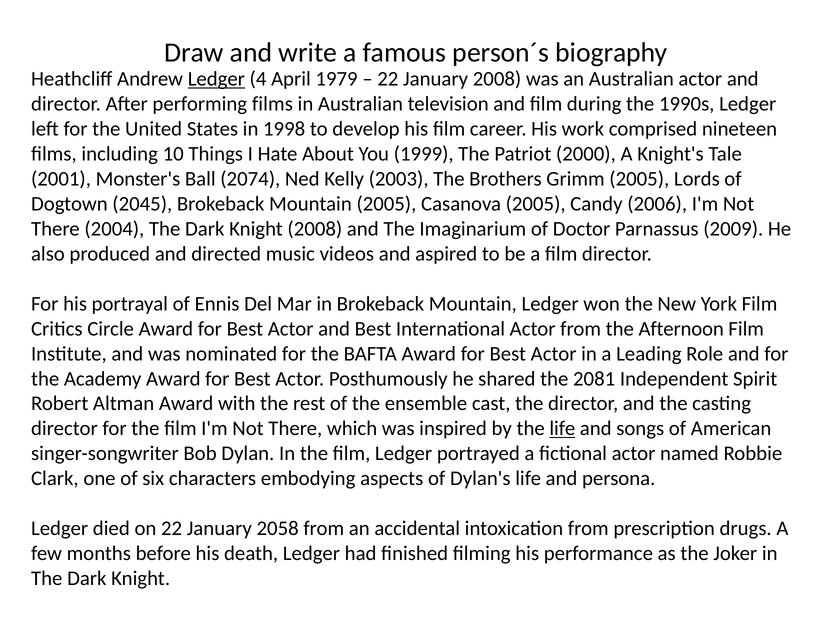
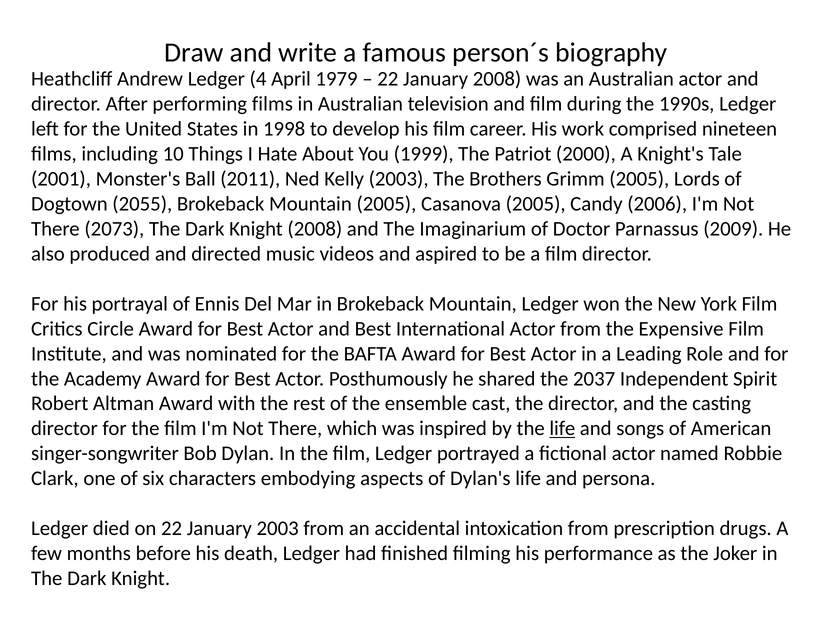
Ledger at (216, 79) underline: present -> none
2074: 2074 -> 2011
2045: 2045 -> 2055
2004: 2004 -> 2073
Afternoon: Afternoon -> Expensive
2081: 2081 -> 2037
January 2058: 2058 -> 2003
